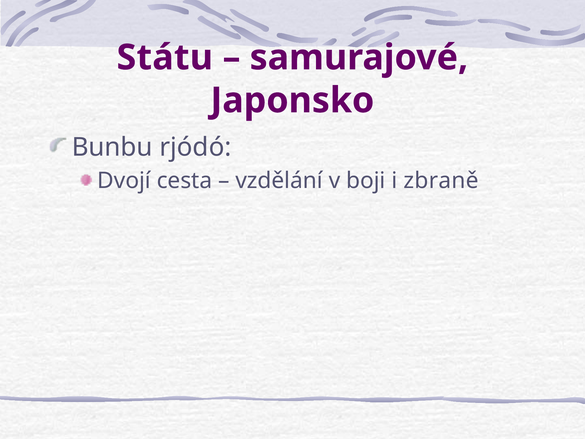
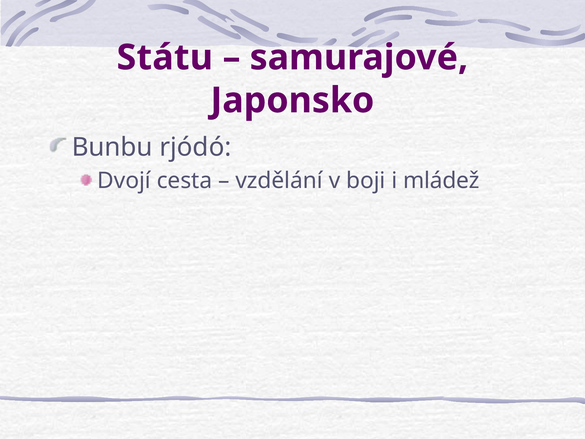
zbraně: zbraně -> mládež
